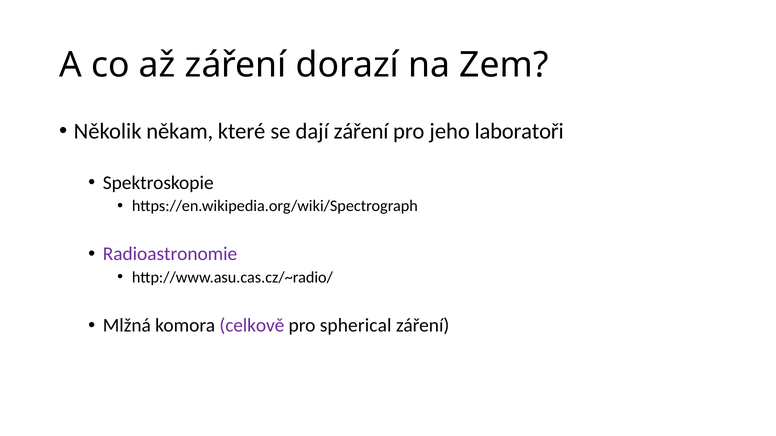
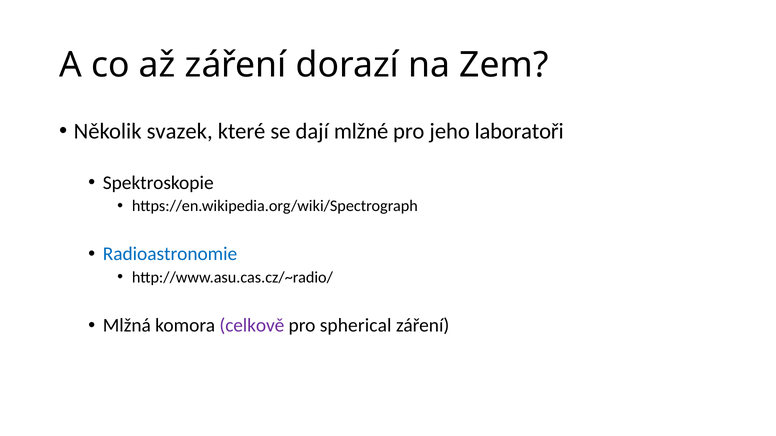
někam: někam -> svazek
dají záření: záření -> mlžné
Radioastronomie colour: purple -> blue
